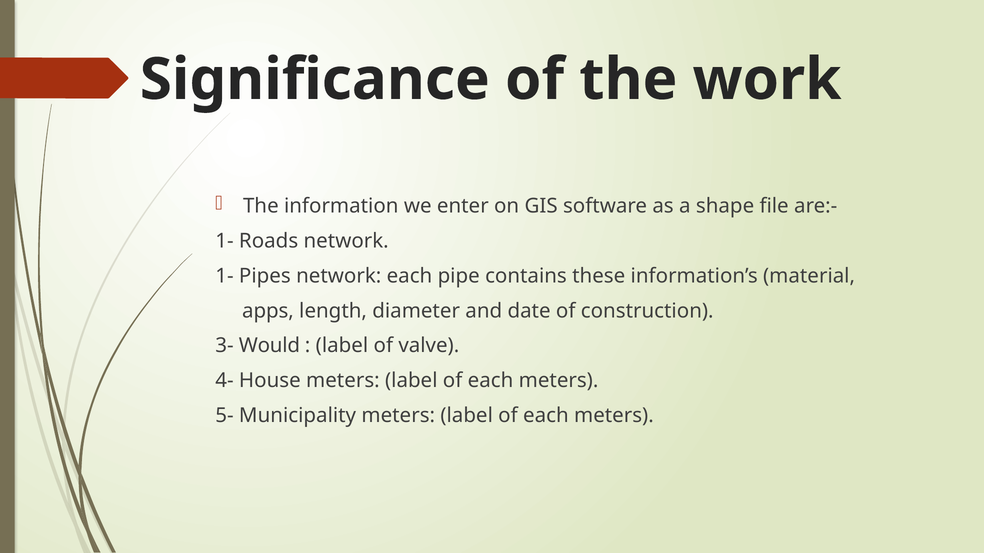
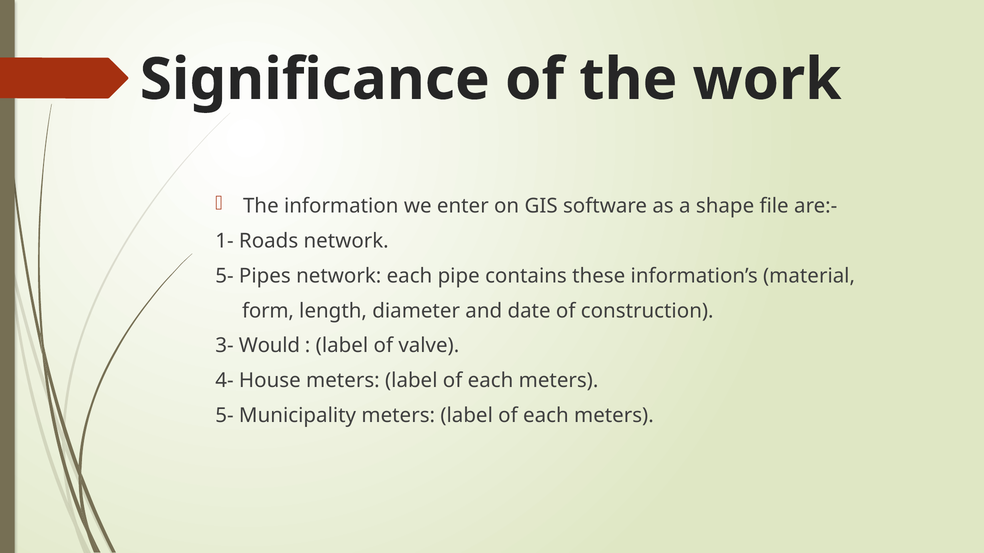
1- at (225, 276): 1- -> 5-
apps: apps -> form
